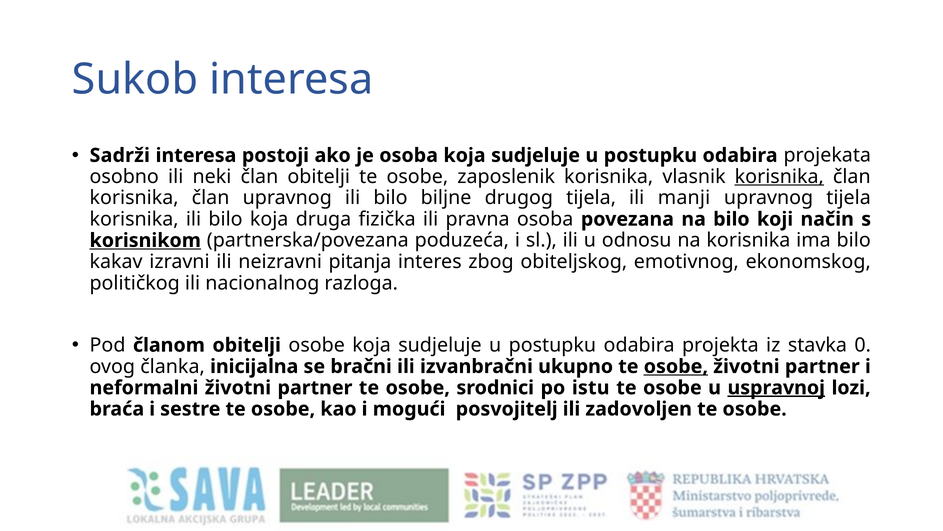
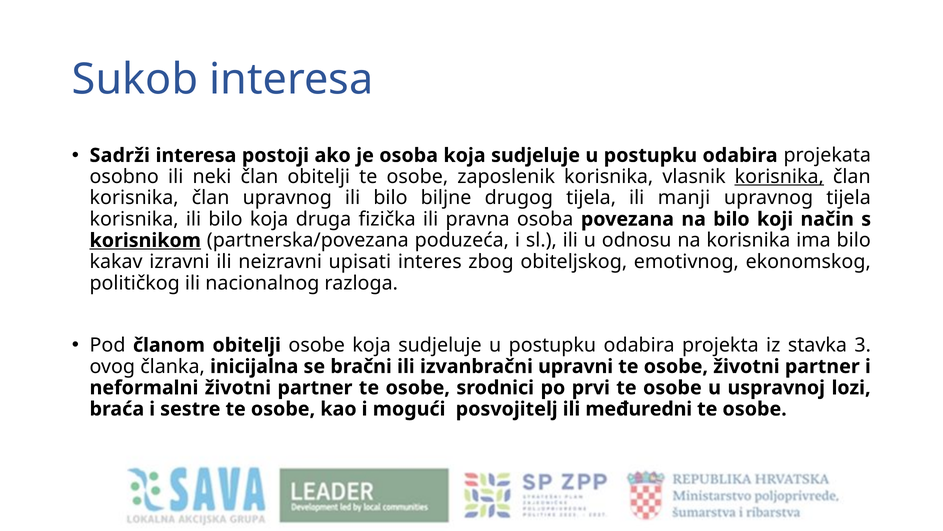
pitanja: pitanja -> upisati
0: 0 -> 3
ukupno: ukupno -> upravni
osobe at (676, 366) underline: present -> none
istu: istu -> prvi
uspravnoj underline: present -> none
zadovoljen: zadovoljen -> međuredni
